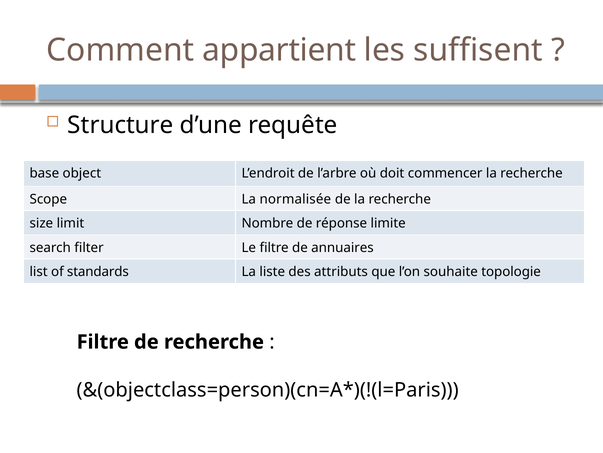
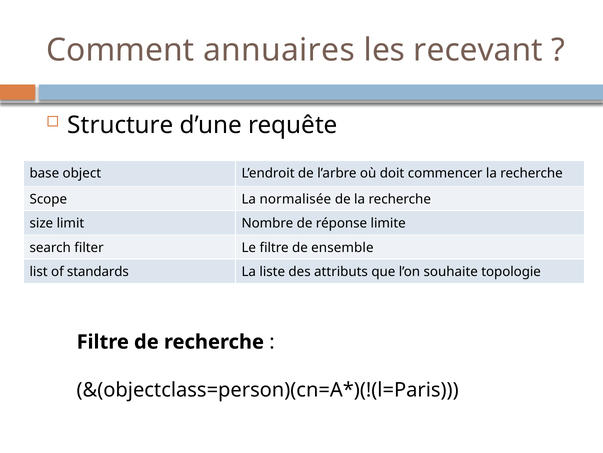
appartient: appartient -> annuaires
suffisent: suffisent -> recevant
annuaires: annuaires -> ensemble
